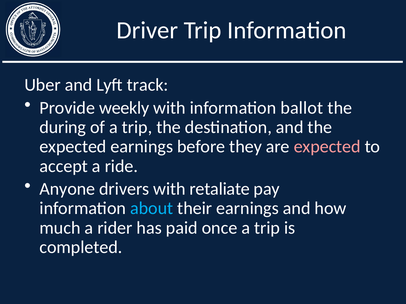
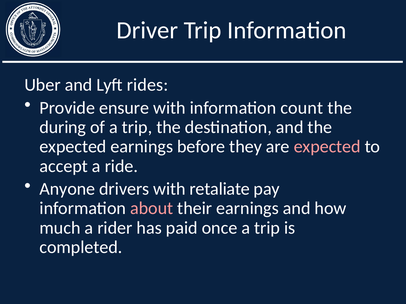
track: track -> rides
weekly: weekly -> ensure
ballot: ballot -> count
about colour: light blue -> pink
